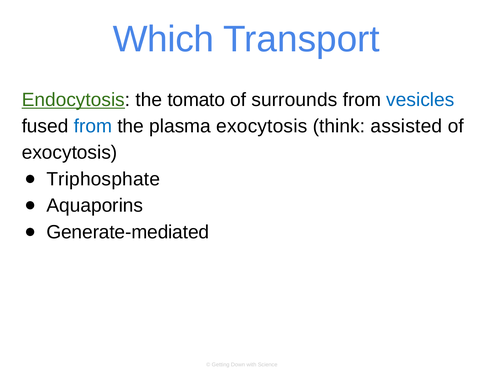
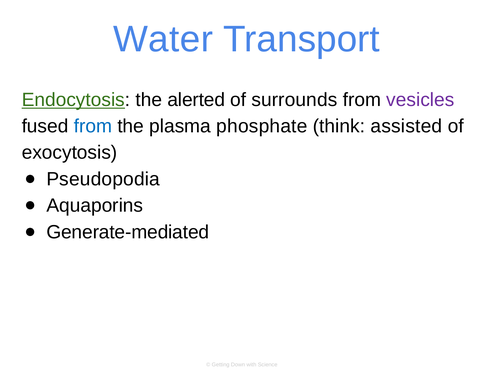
Which: Which -> Water
tomato: tomato -> alerted
vesicles colour: blue -> purple
plasma exocytosis: exocytosis -> phosphate
Triphosphate: Triphosphate -> Pseudopodia
